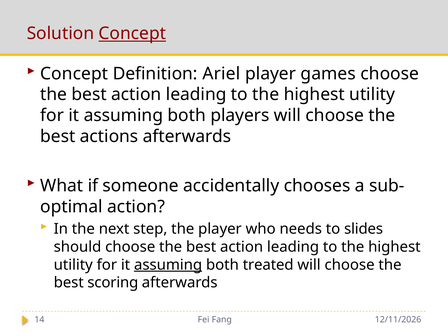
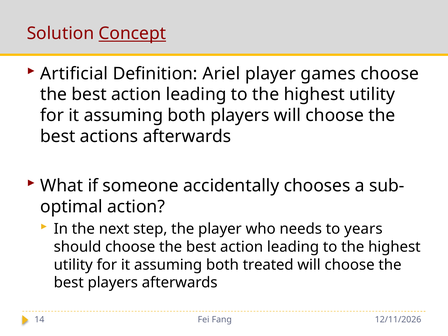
Concept at (74, 74): Concept -> Artificial
slides: slides -> years
assuming at (168, 265) underline: present -> none
best scoring: scoring -> players
